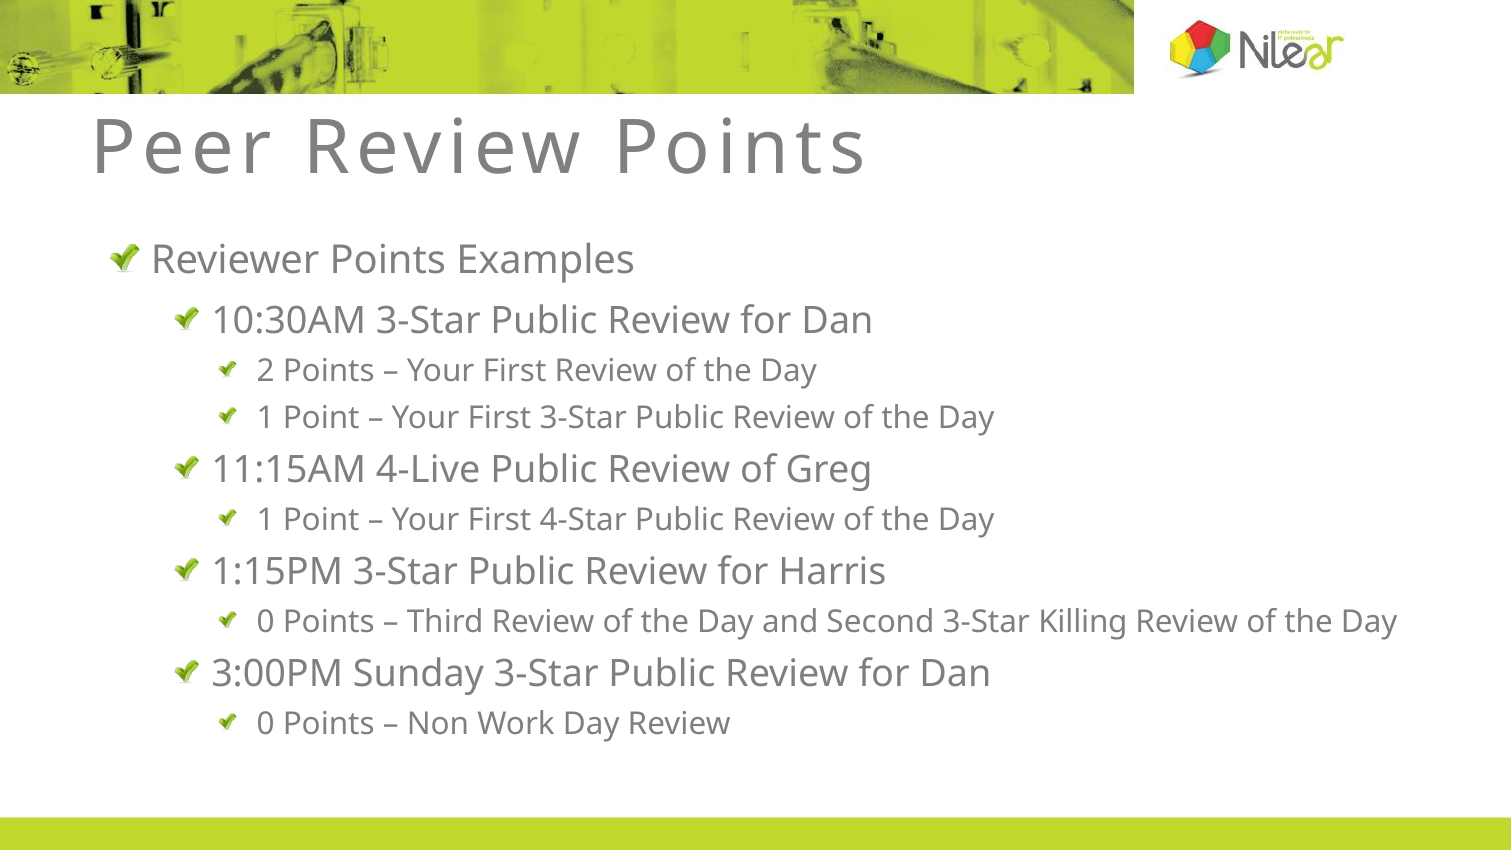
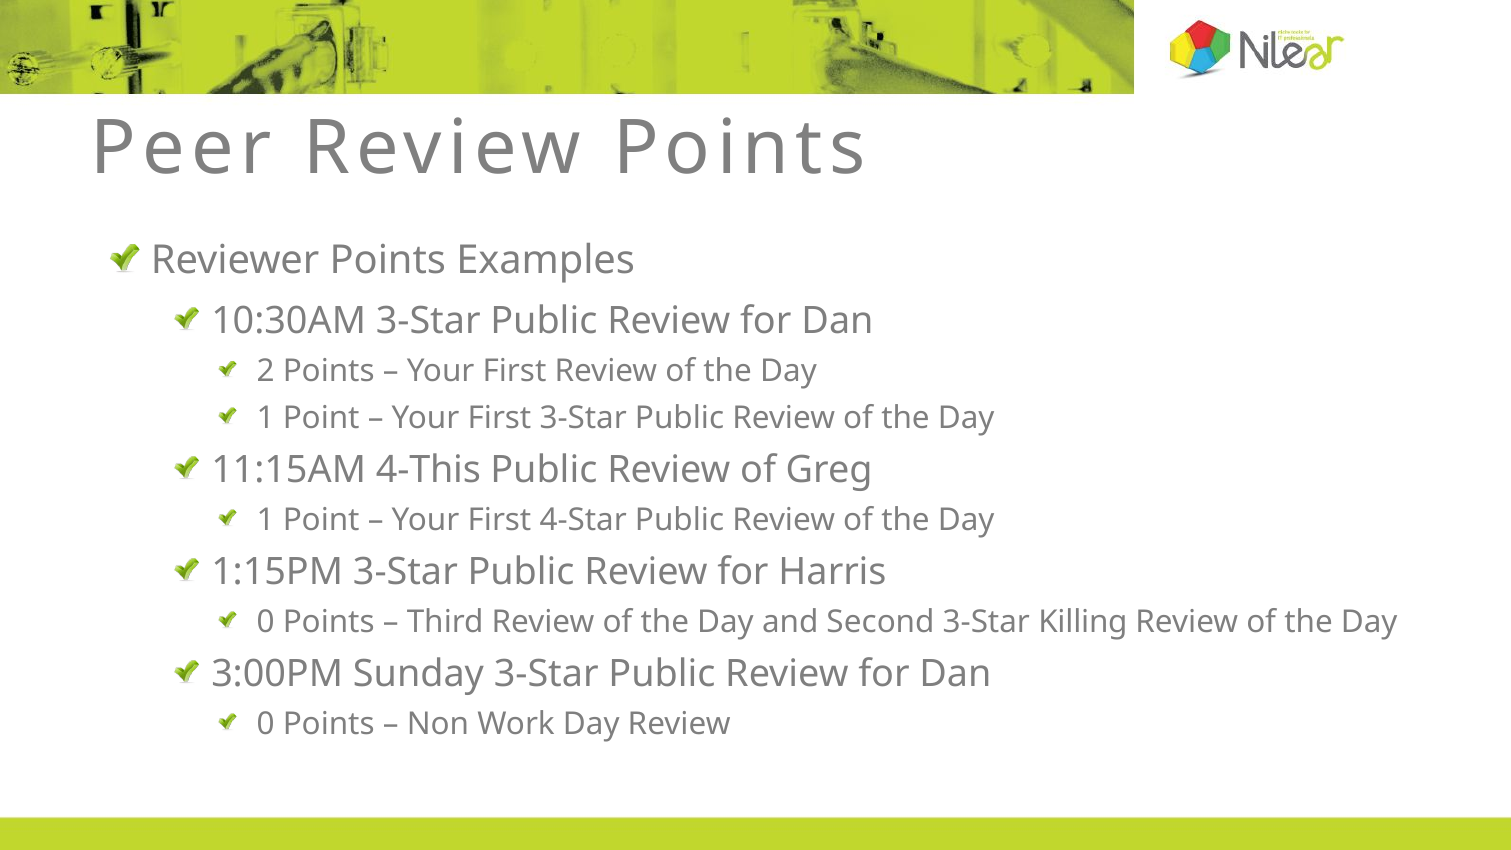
4-Live: 4-Live -> 4-This
